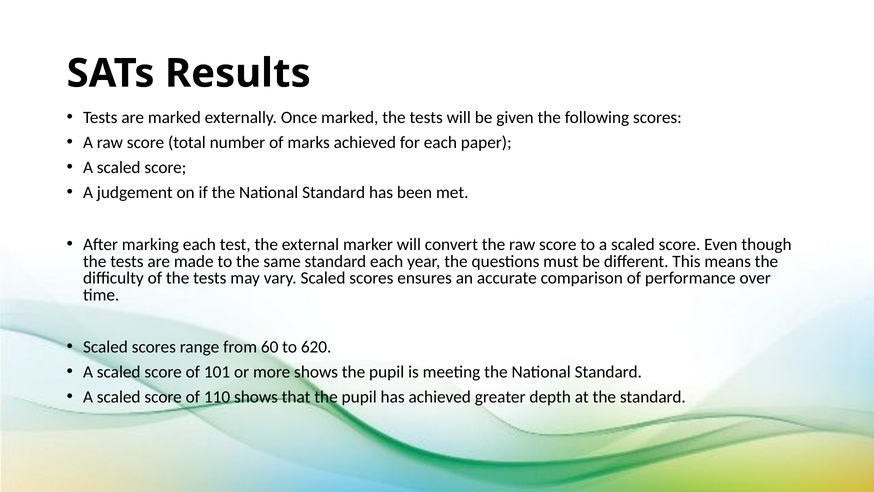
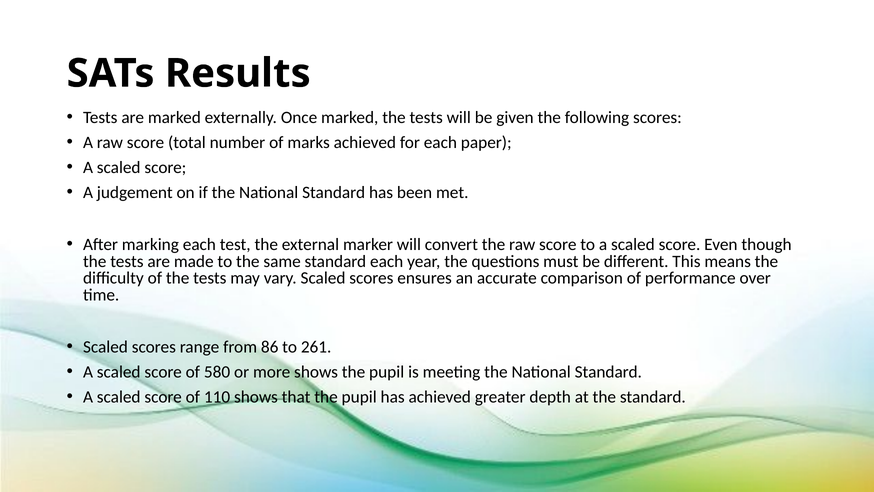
60: 60 -> 86
620: 620 -> 261
101: 101 -> 580
